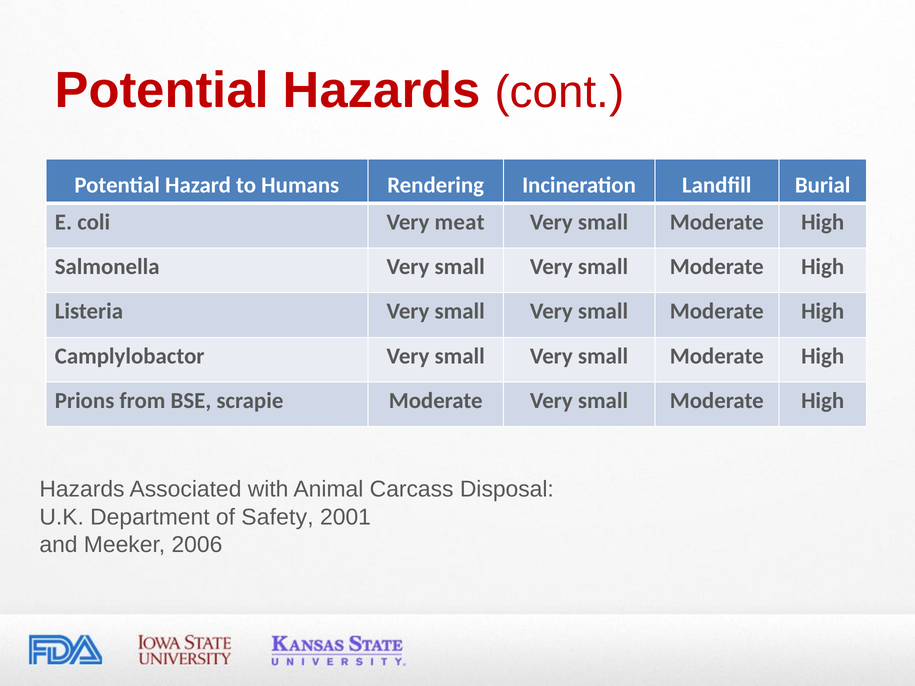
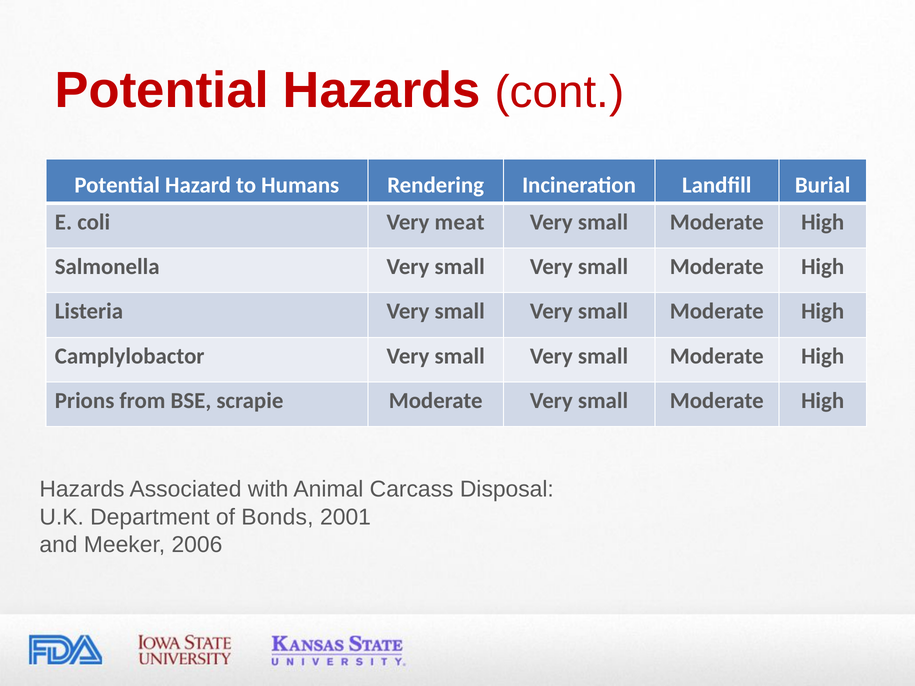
Safety: Safety -> Bonds
